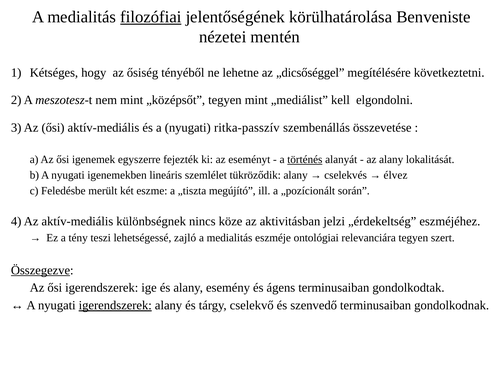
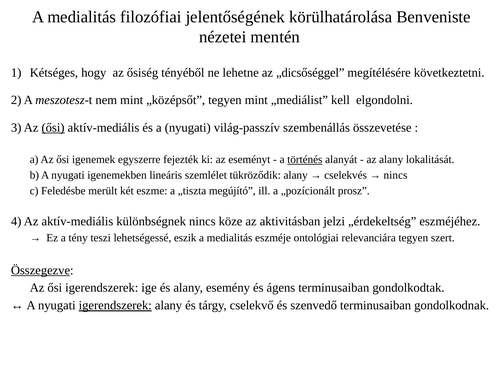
filozófiai underline: present -> none
ősi at (53, 127) underline: none -> present
ritka-passzív: ritka-passzív -> világ-passzív
élvez at (395, 175): élvez -> nincs
során: során -> prosz
zajló: zajló -> eszik
